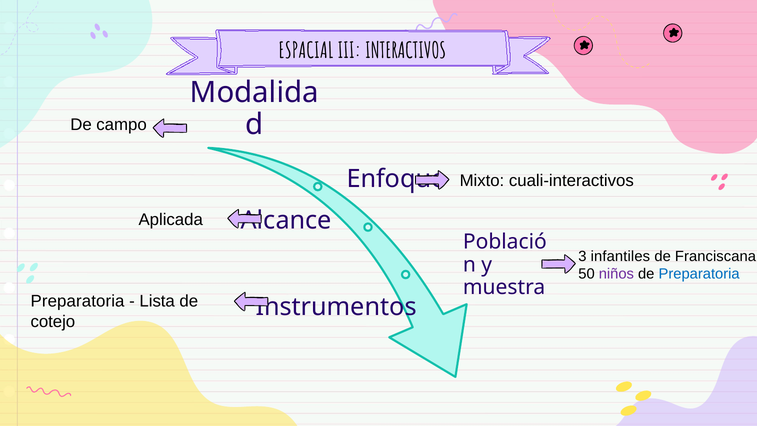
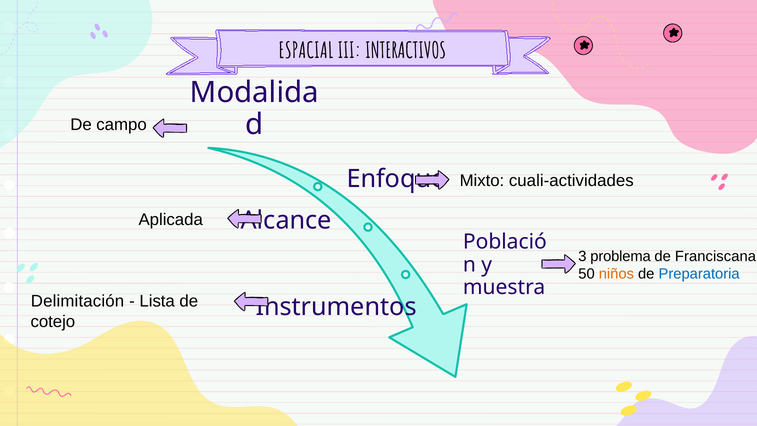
cuali-interactivos: cuali-interactivos -> cuali-actividades
infantiles: infantiles -> problema
niños colour: purple -> orange
Preparatoria at (78, 301): Preparatoria -> Delimitación
